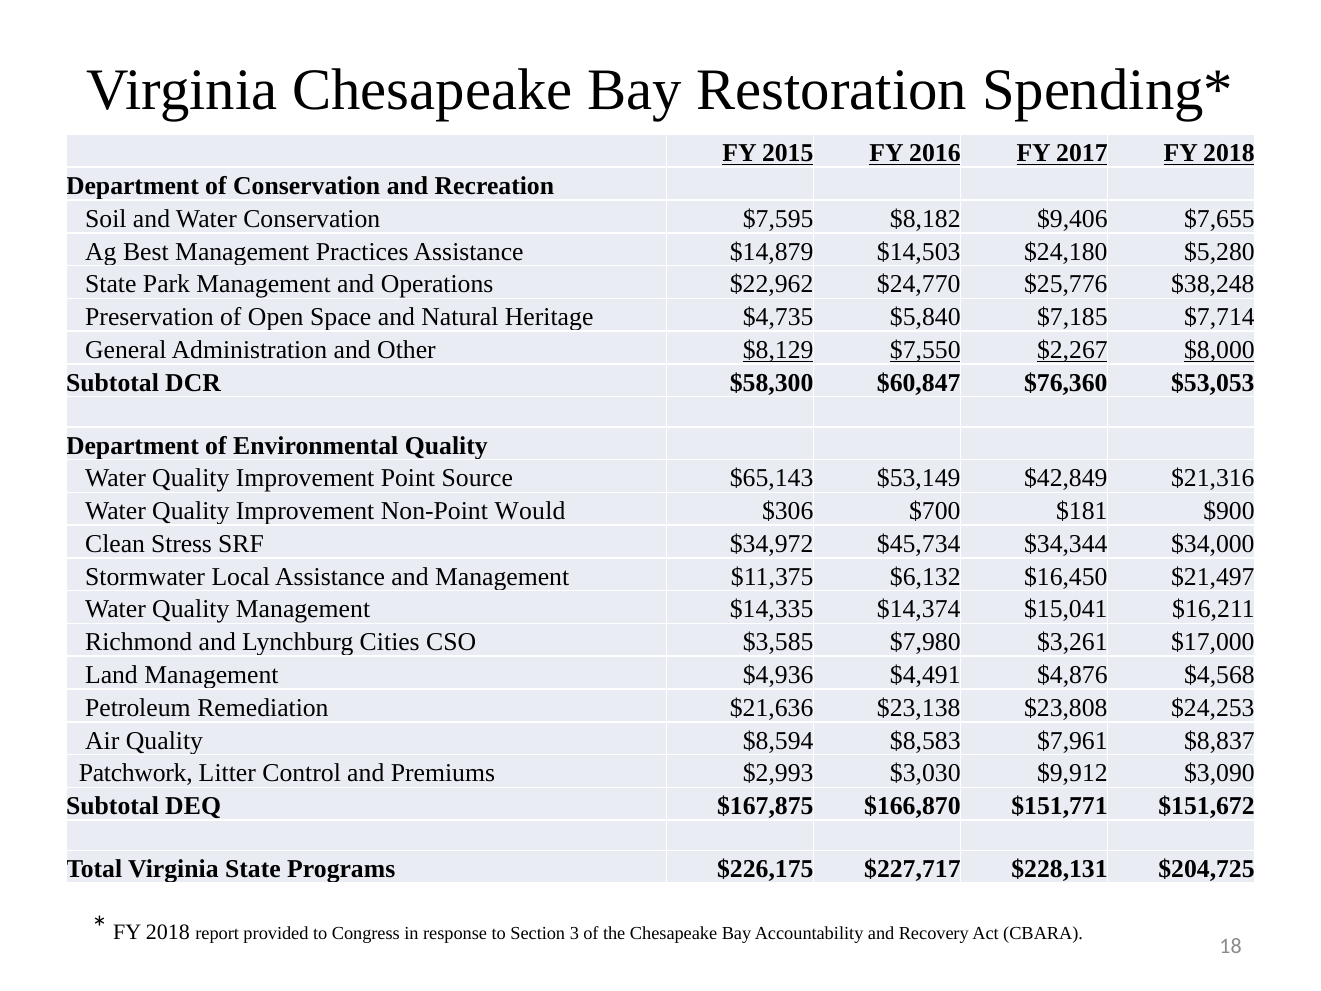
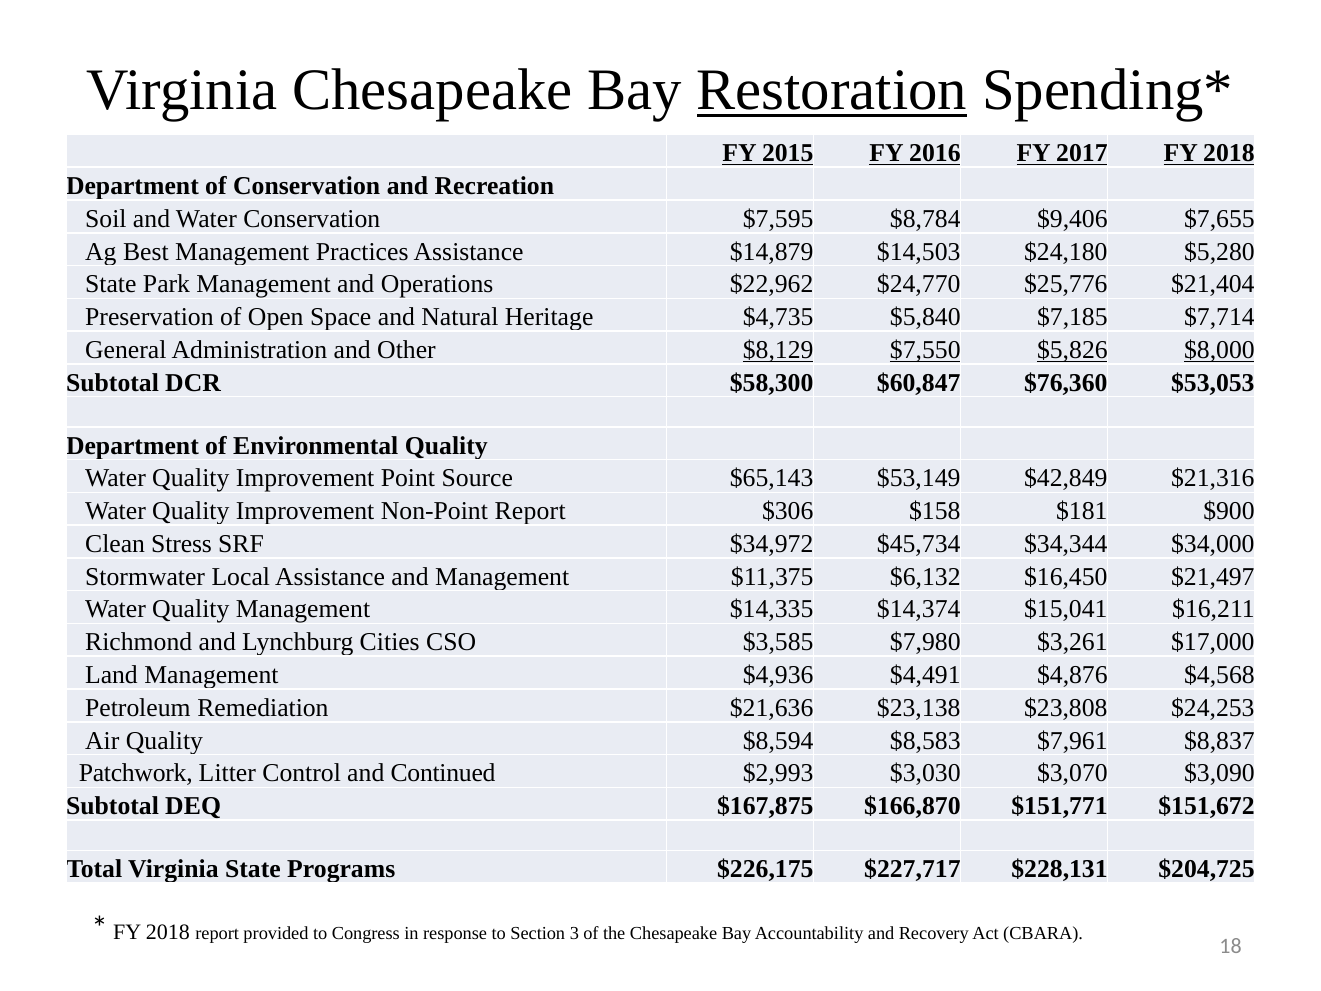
Restoration underline: none -> present
$8,182: $8,182 -> $8,784
$38,248: $38,248 -> $21,404
$2,267: $2,267 -> $5,826
Non-Point Would: Would -> Report
$700: $700 -> $158
Premiums: Premiums -> Continued
$9,912: $9,912 -> $3,070
